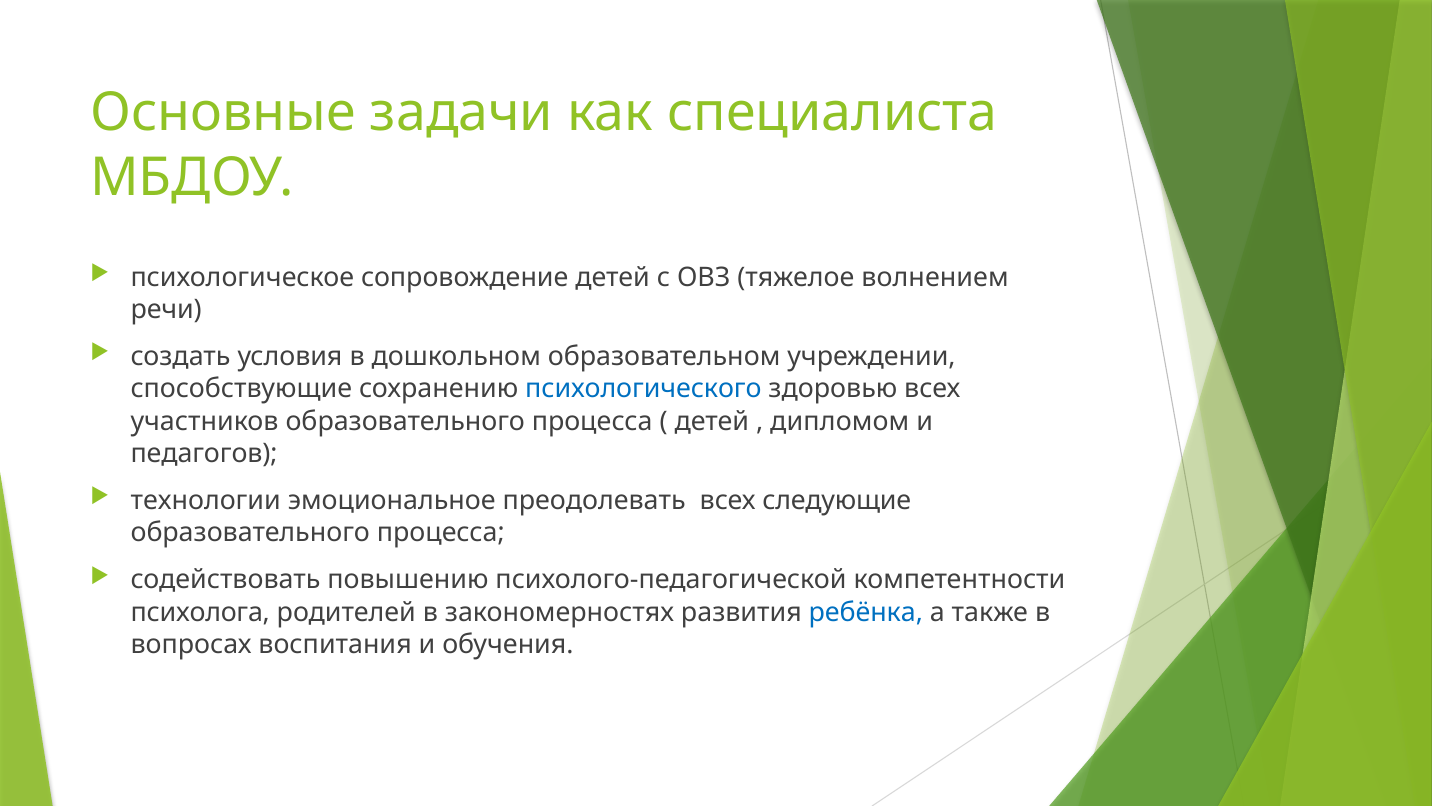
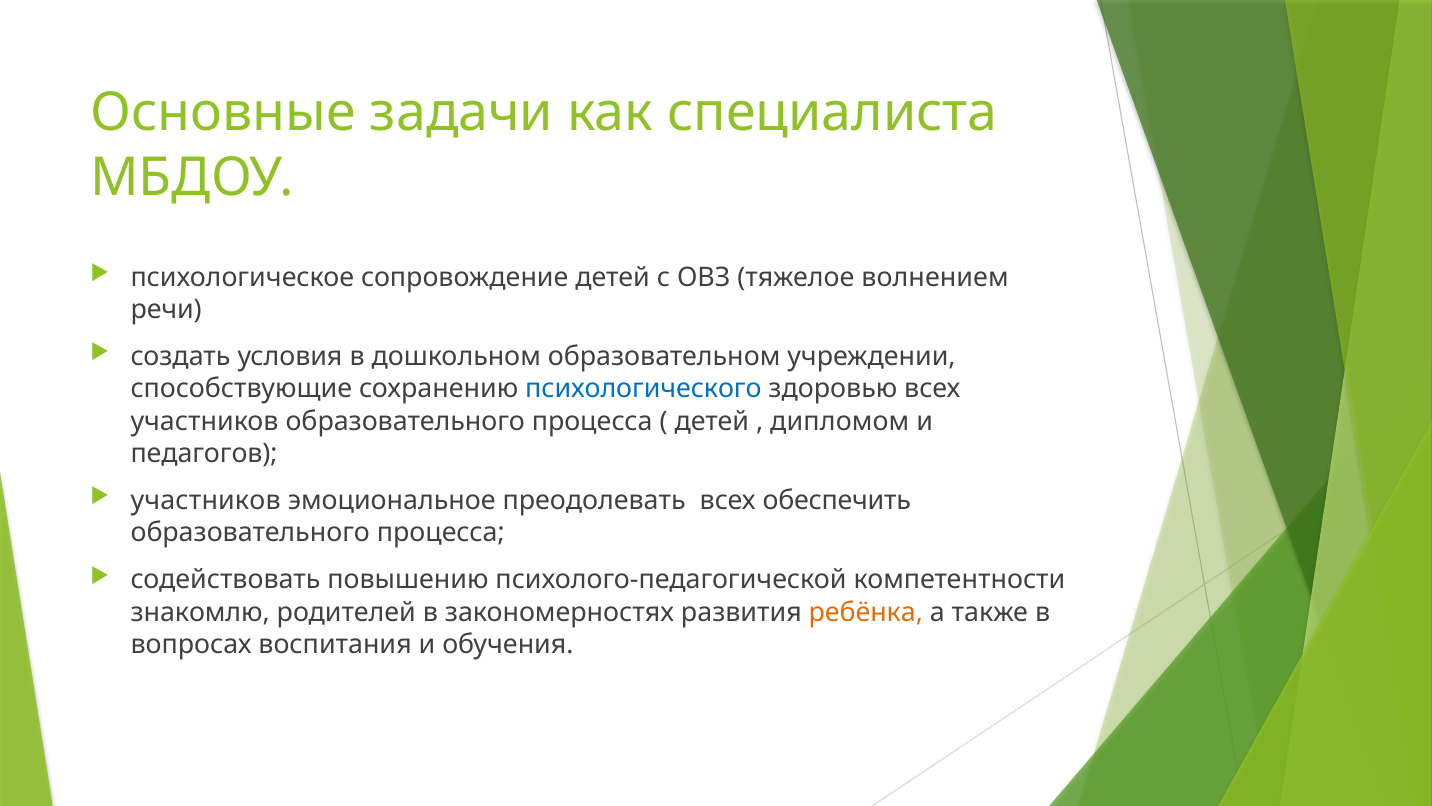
технологии at (206, 500): технологии -> участников
следующие: следующие -> обеспечить
психолога: психолога -> знакомлю
ребёнка colour: blue -> orange
